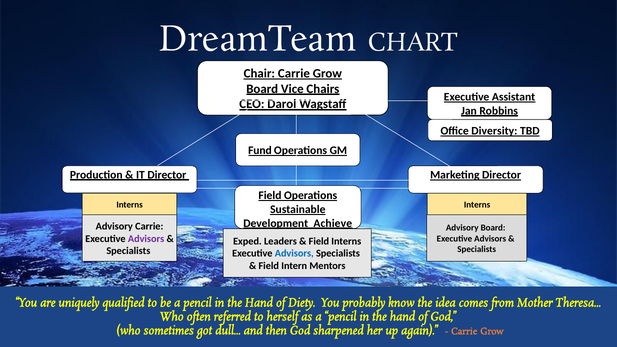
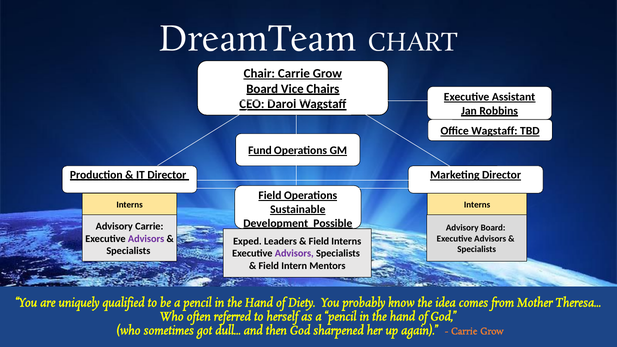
Office Diversity: Diversity -> Wagstaff
Achieve: Achieve -> Possible
Advisors at (294, 254) colour: blue -> purple
